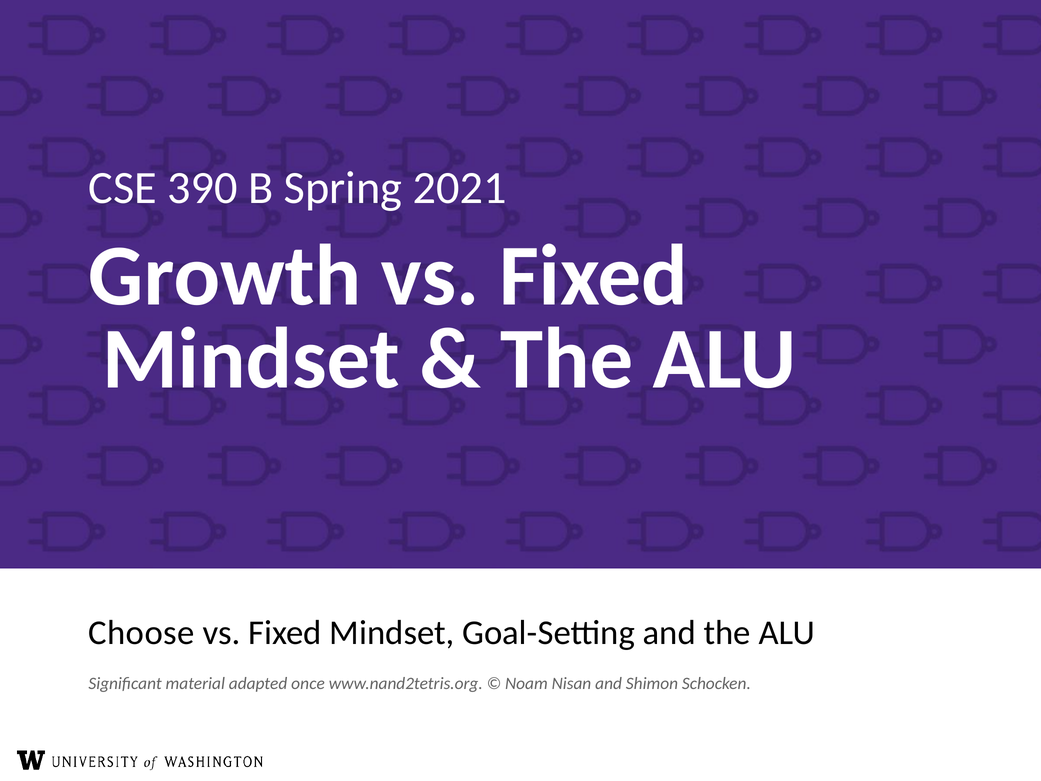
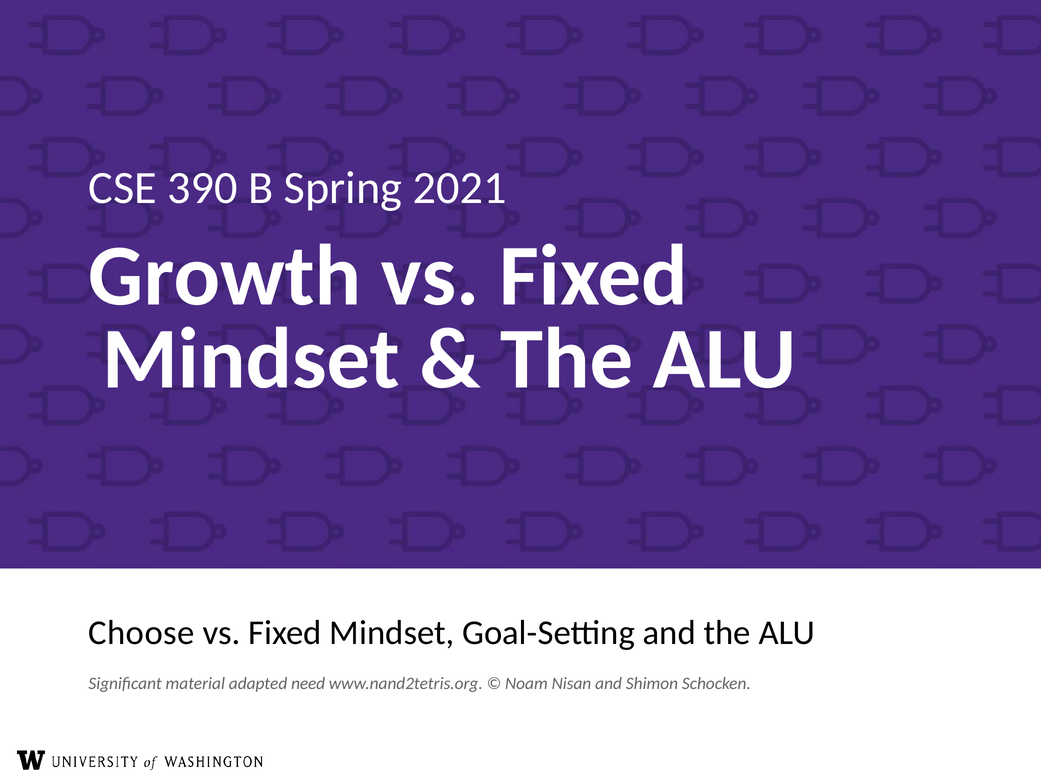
once: once -> need
